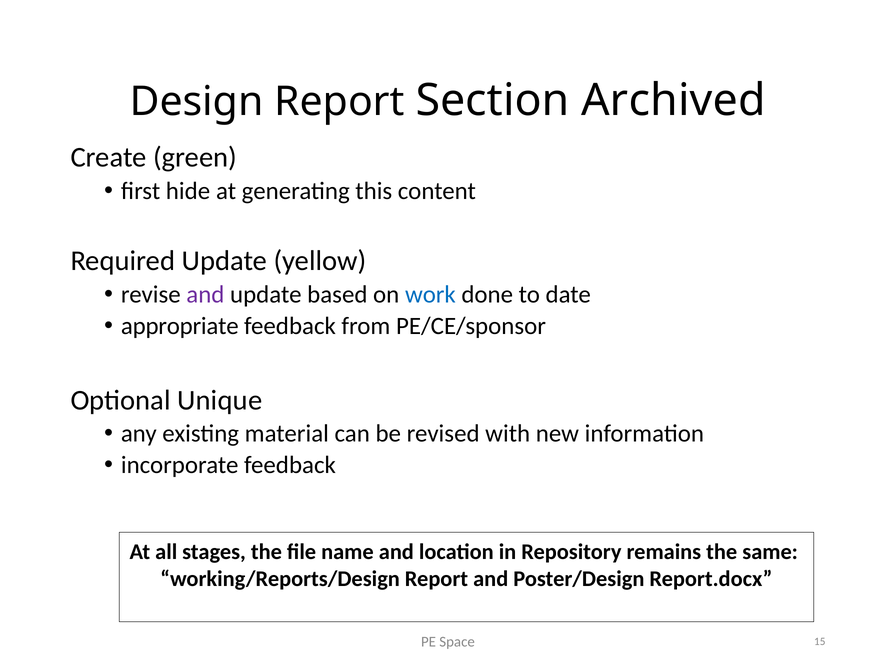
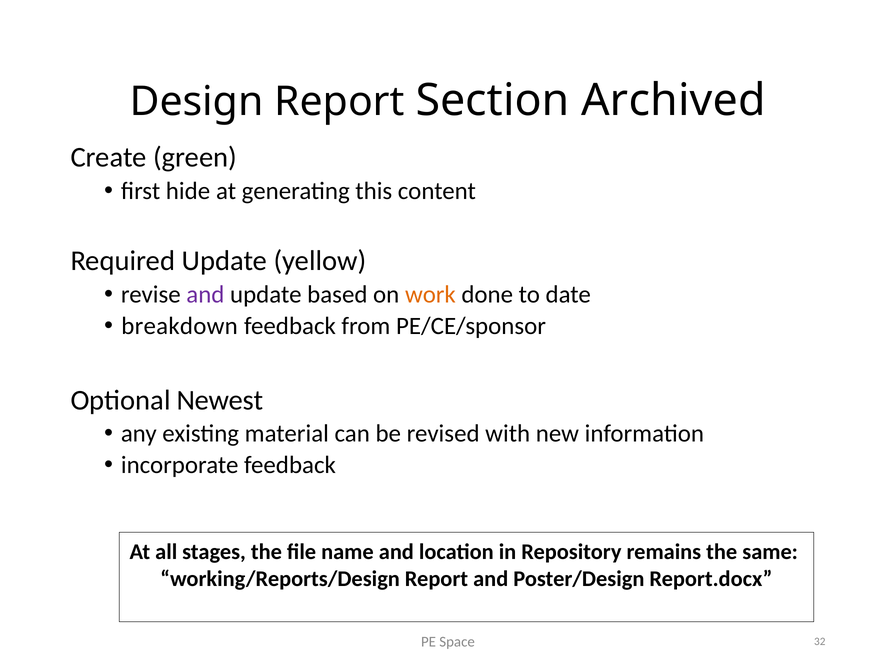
work colour: blue -> orange
appropriate: appropriate -> breakdown
Unique: Unique -> Newest
15: 15 -> 32
